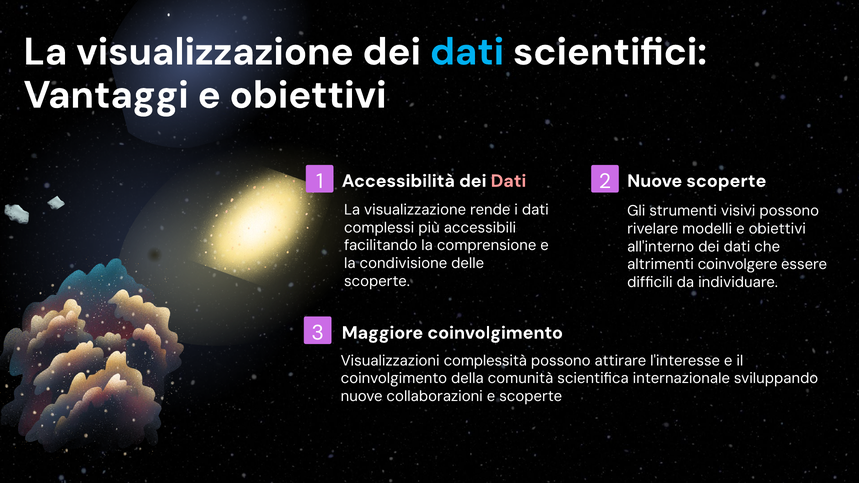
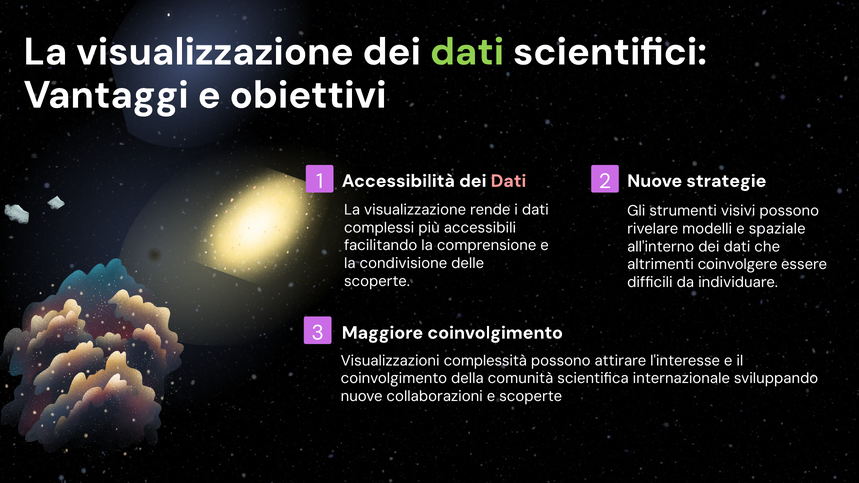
dati at (467, 52) colour: light blue -> light green
Nuove scoperte: scoperte -> strategie
modelli e obiettivi: obiettivi -> spaziale
